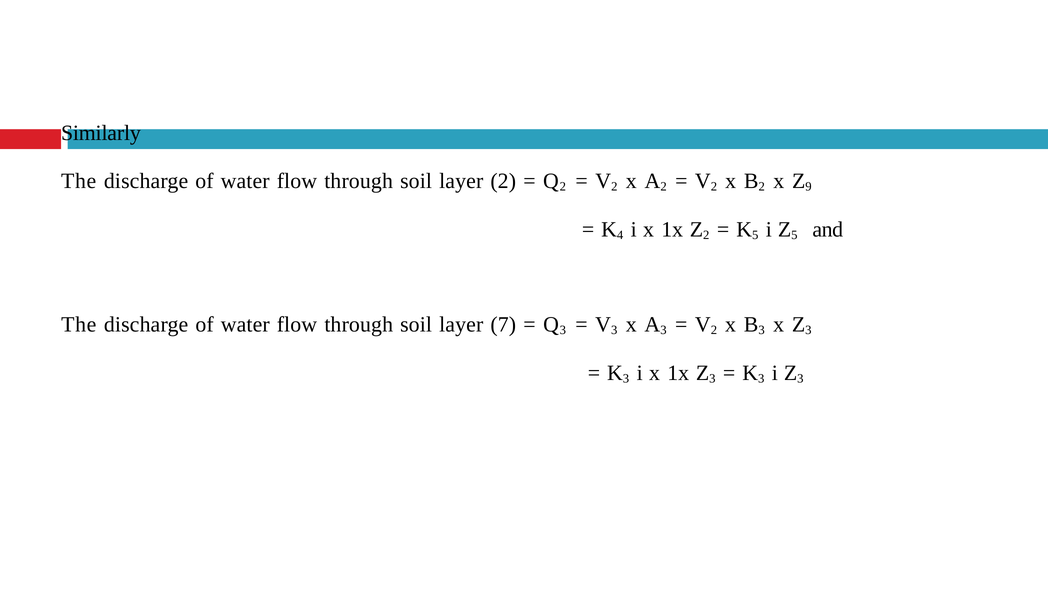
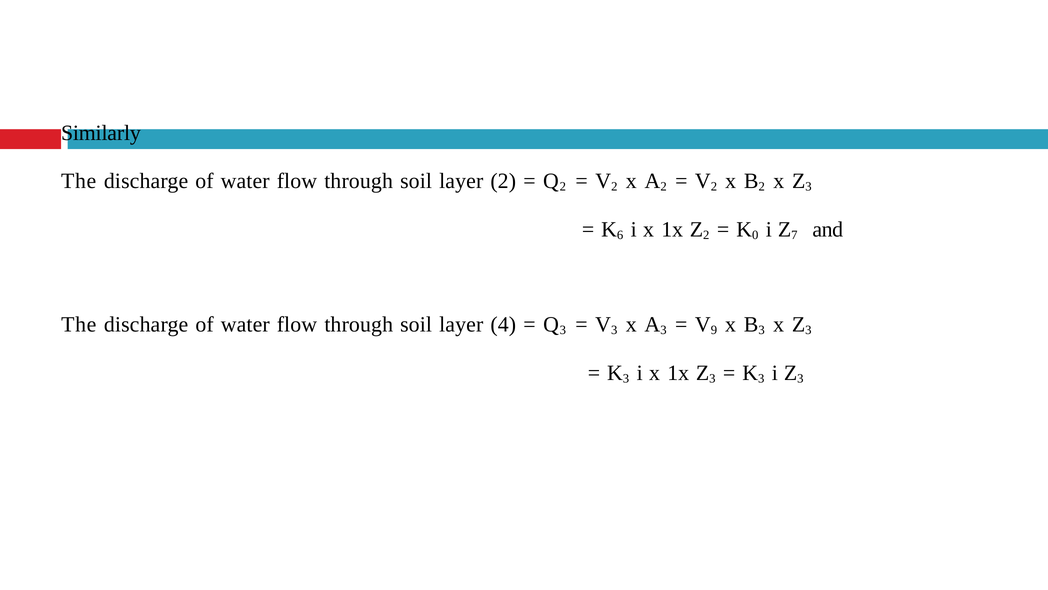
9 at (808, 187): 9 -> 3
4: 4 -> 6
5 at (755, 235): 5 -> 0
5 at (794, 235): 5 -> 7
7: 7 -> 4
2 at (714, 330): 2 -> 9
